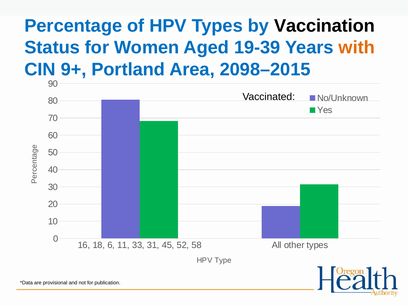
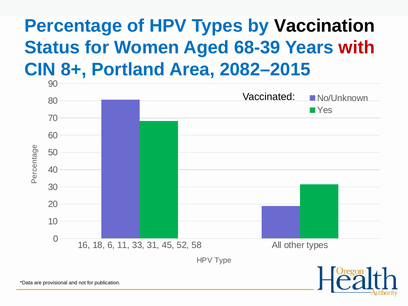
19-39: 19-39 -> 68-39
with colour: orange -> red
9+: 9+ -> 8+
2098–2015: 2098–2015 -> 2082–2015
